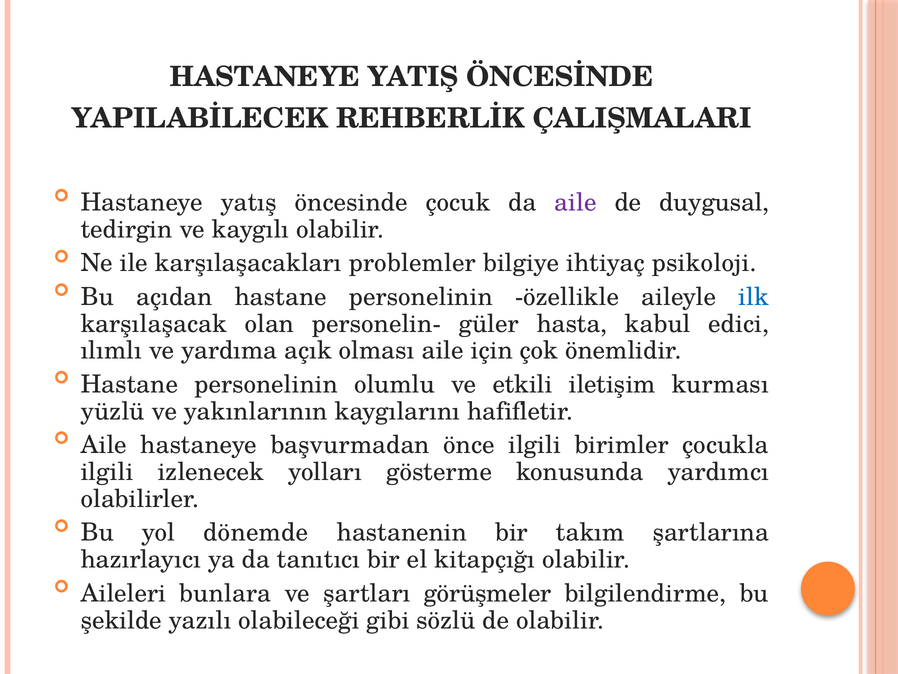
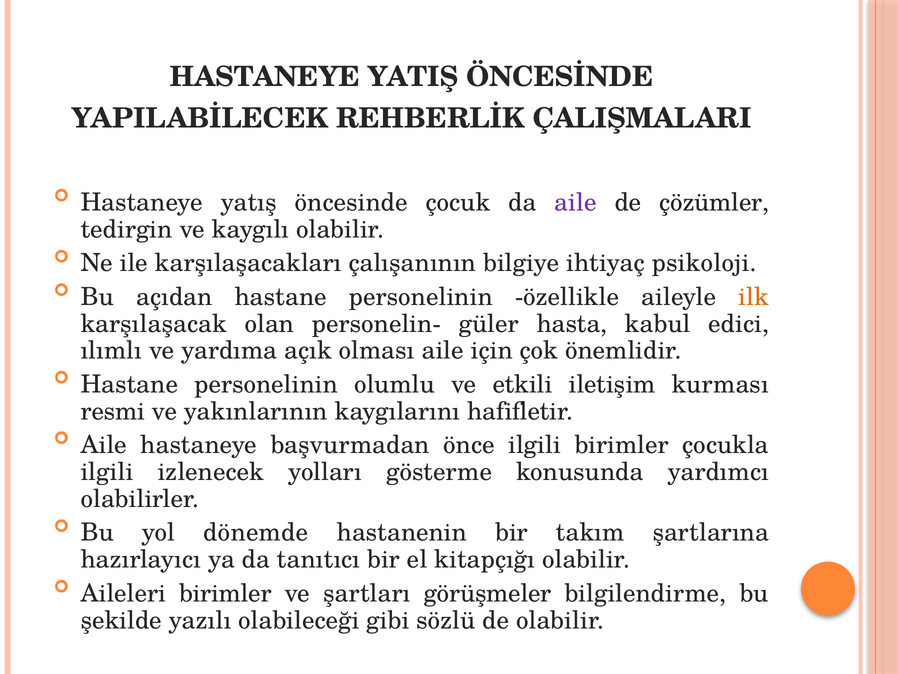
duygusal: duygusal -> çözümler
problemler: problemler -> çalışanının
ilk colour: blue -> orange
yüzlü: yüzlü -> resmi
Aileleri bunlara: bunlara -> birimler
